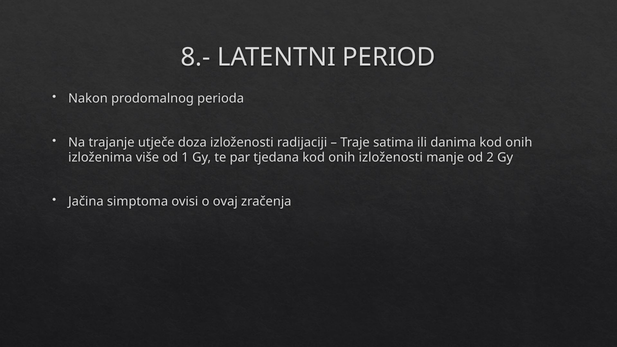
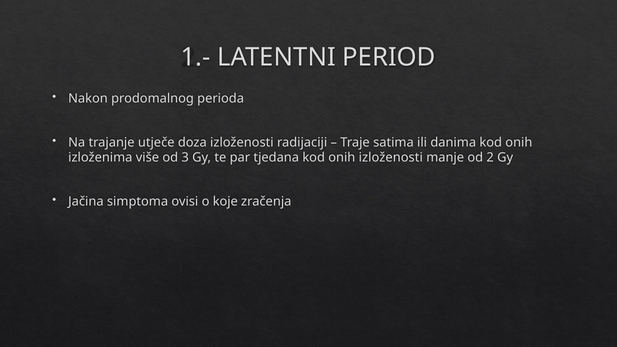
8.-: 8.- -> 1.-
1: 1 -> 3
ovaj: ovaj -> koje
